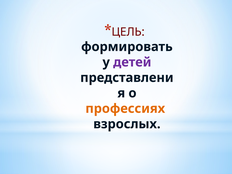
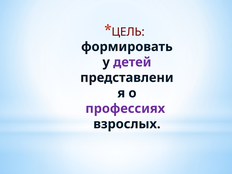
профессиях colour: orange -> purple
